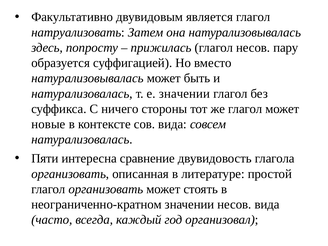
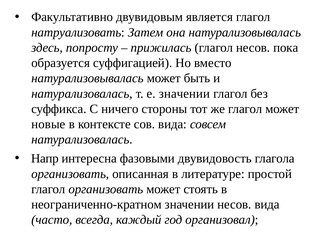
пару: пару -> пока
Пяти: Пяти -> Напр
сравнение: сравнение -> фазовыми
